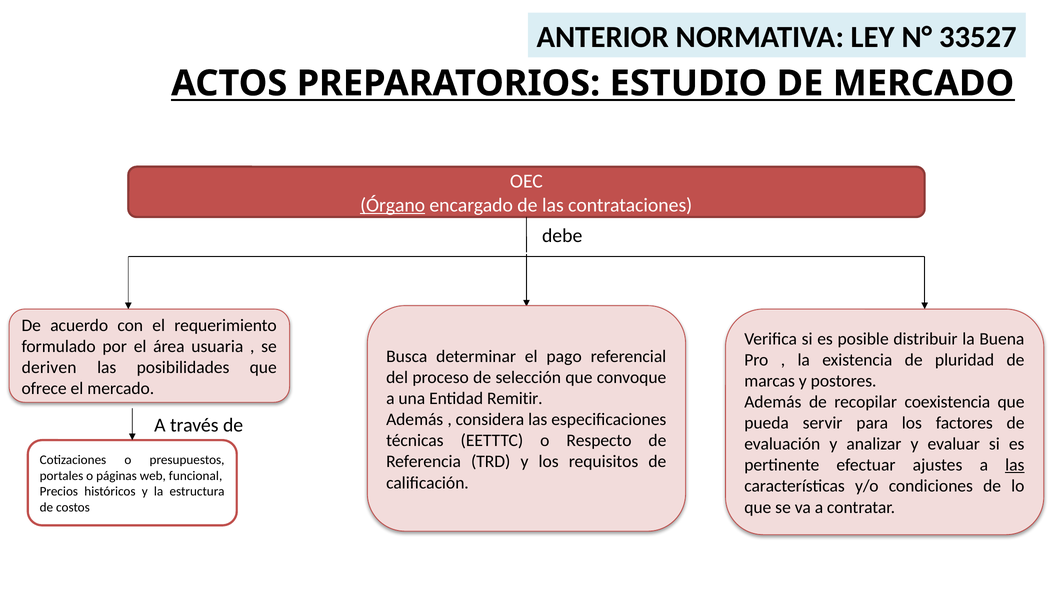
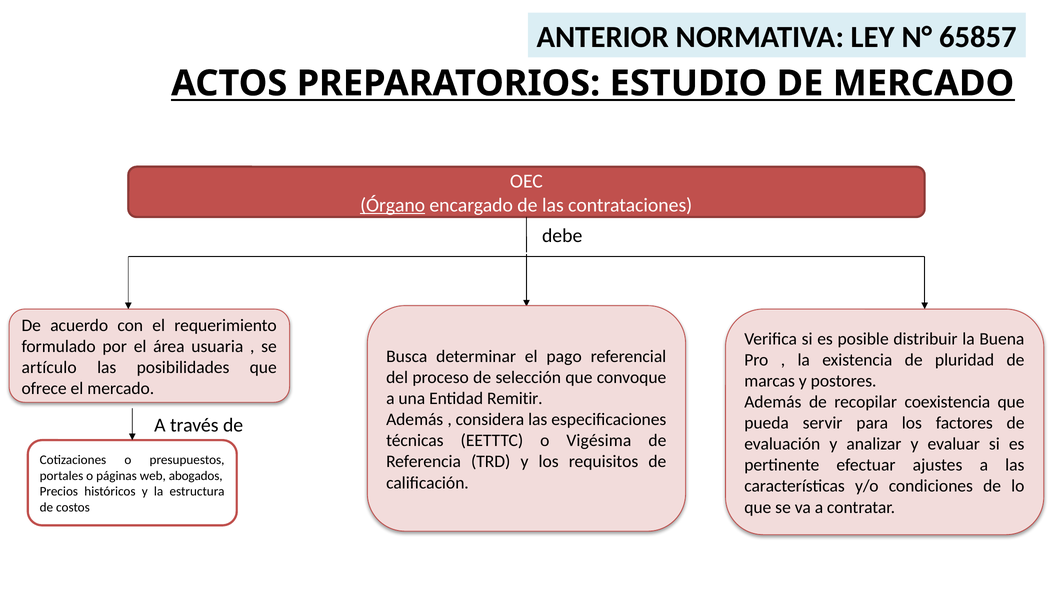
33527: 33527 -> 65857
deriven: deriven -> artículo
Respecto: Respecto -> Vigésima
las at (1015, 465) underline: present -> none
funcional: funcional -> abogados
